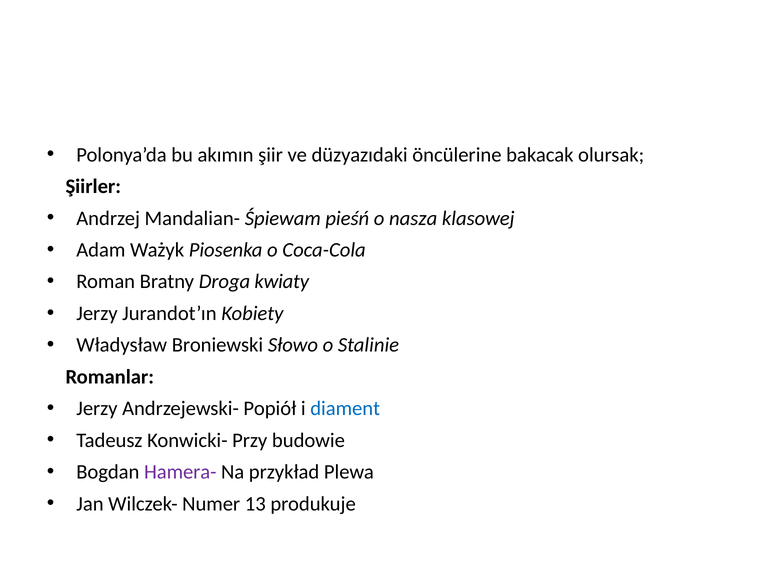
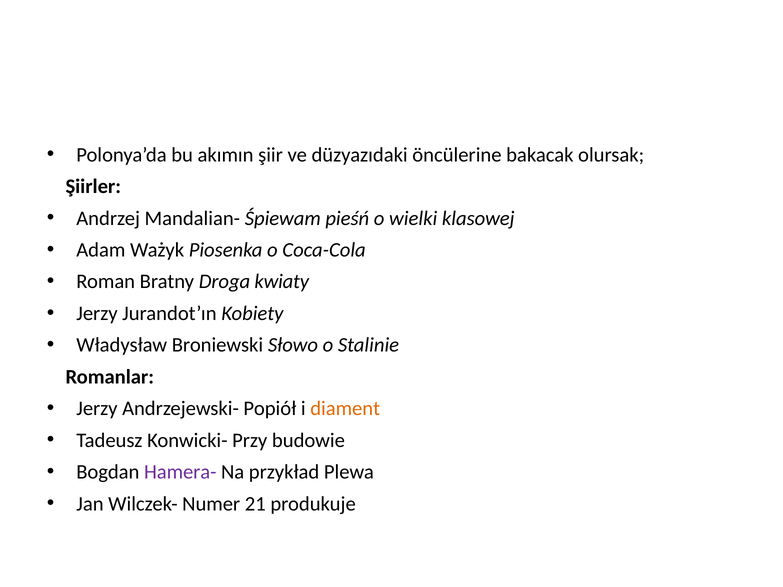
nasza: nasza -> wielki
diament colour: blue -> orange
13: 13 -> 21
